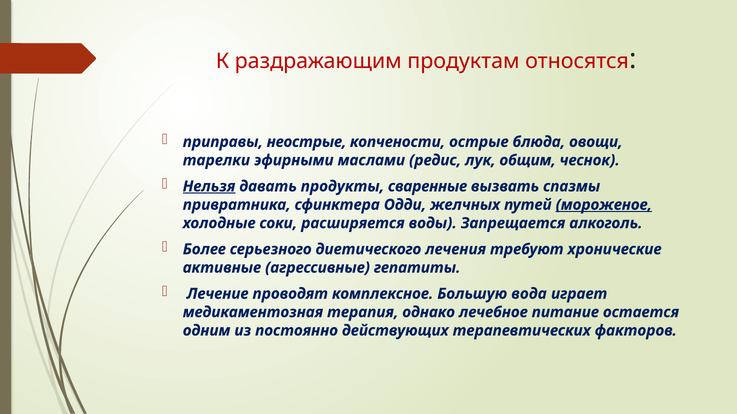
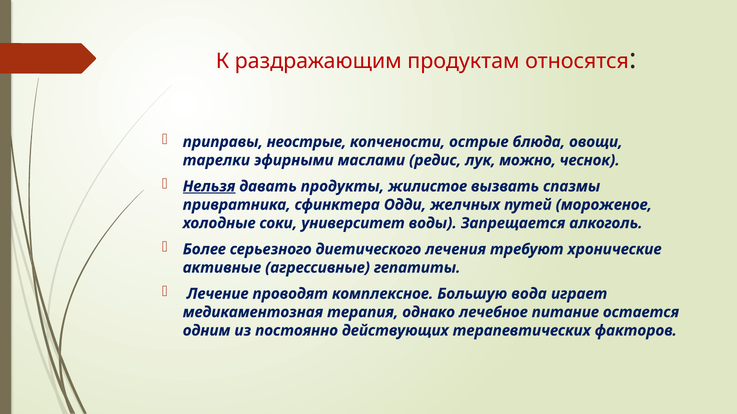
общим: общим -> можно
сваренные: сваренные -> жилистое
мороженое underline: present -> none
расширяется: расширяется -> университет
